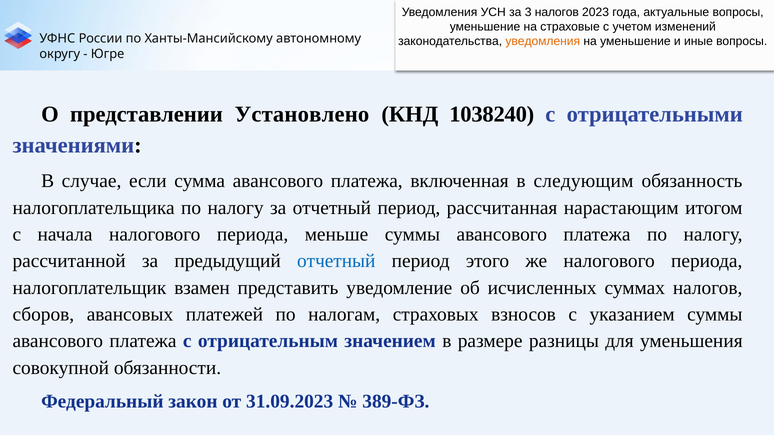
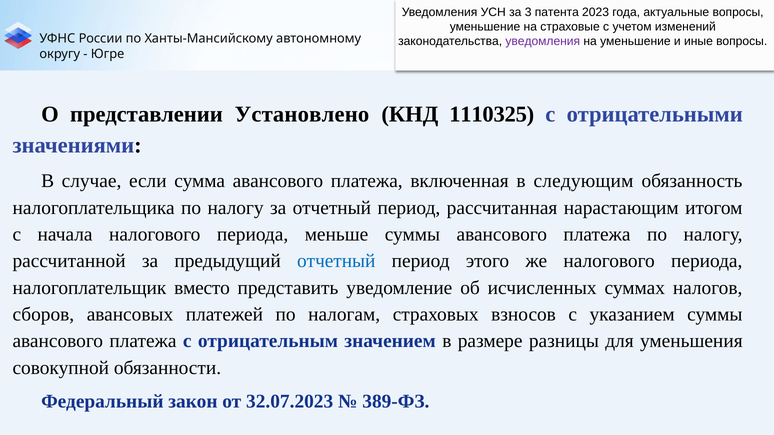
3 налогов: налогов -> патента
уведомления at (543, 41) colour: orange -> purple
1038240: 1038240 -> 1110325
взамен: взамен -> вместо
31.09.2023: 31.09.2023 -> 32.07.2023
